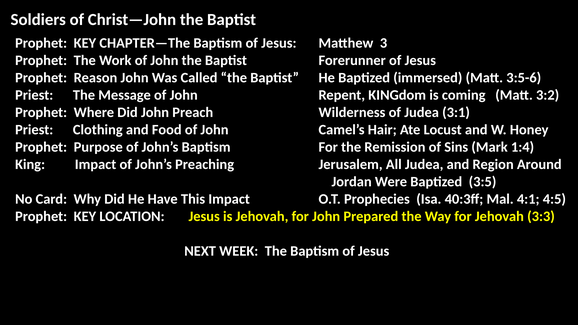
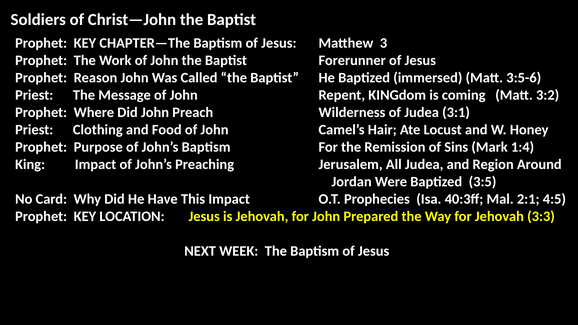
4:1: 4:1 -> 2:1
